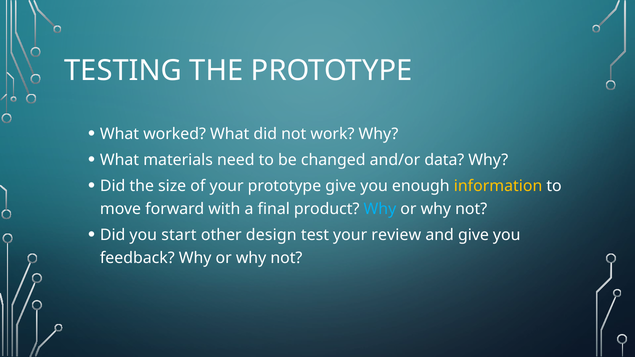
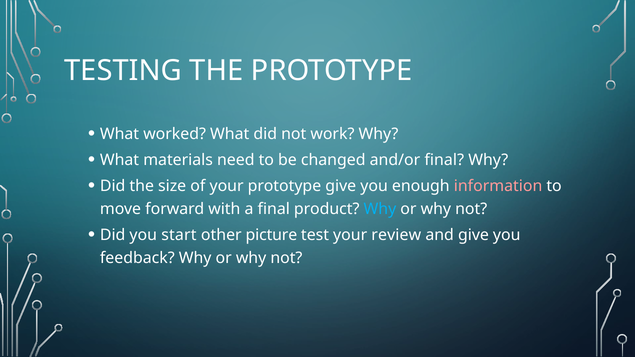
and/or data: data -> final
information colour: yellow -> pink
design: design -> picture
